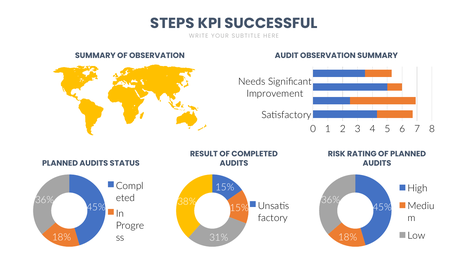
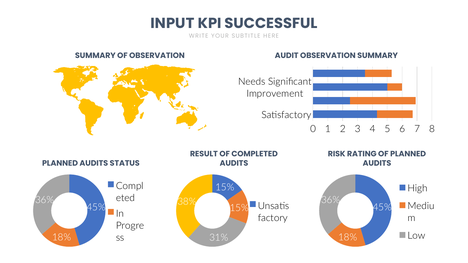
STEPS: STEPS -> INPUT
